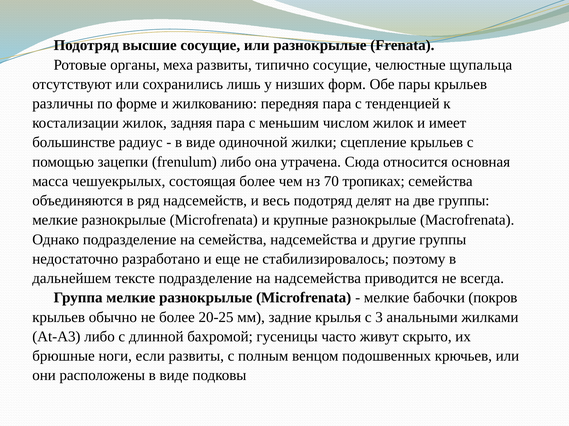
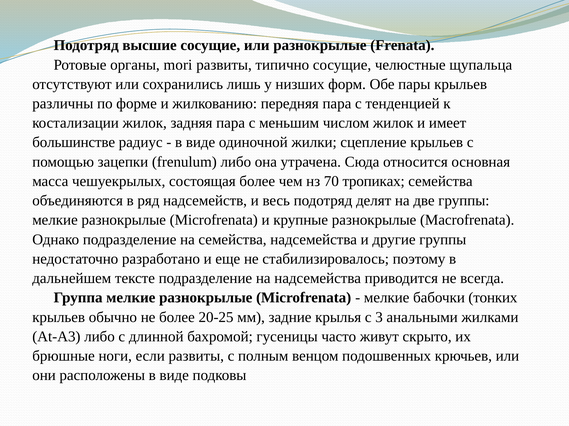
меха: меха -> mori
покров: покров -> тонких
